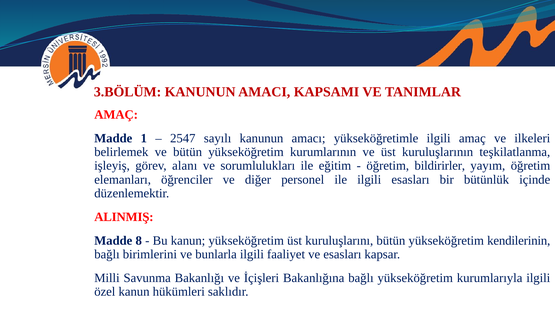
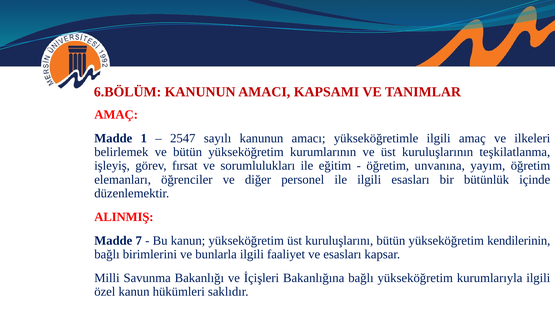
3.BÖLÜM: 3.BÖLÜM -> 6.BÖLÜM
alanı: alanı -> fırsat
bildirirler: bildirirler -> unvanına
8: 8 -> 7
